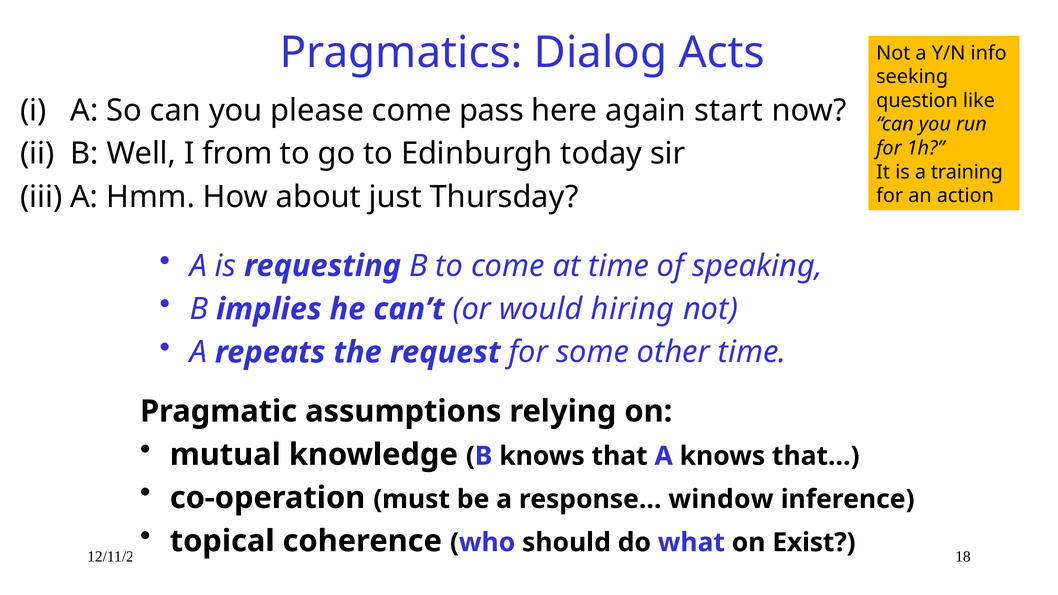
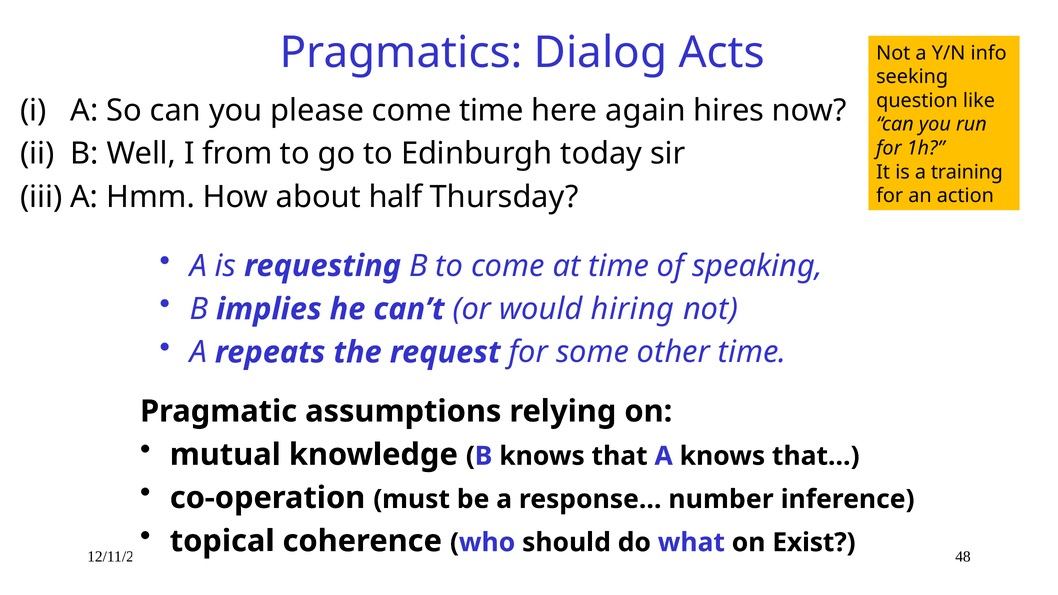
come pass: pass -> time
start: start -> hires
just: just -> half
window: window -> number
18: 18 -> 48
